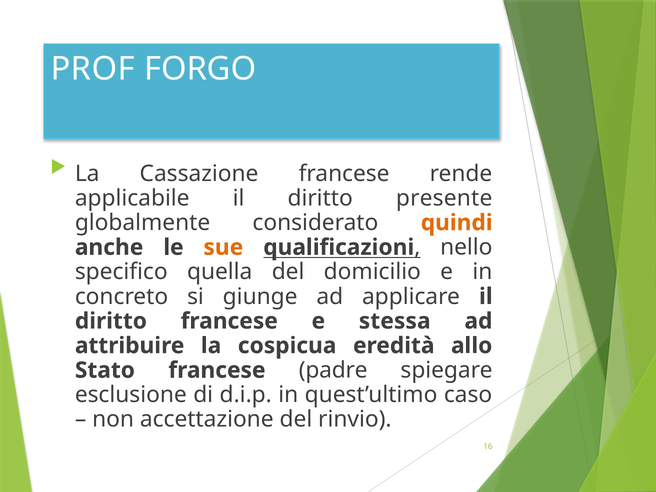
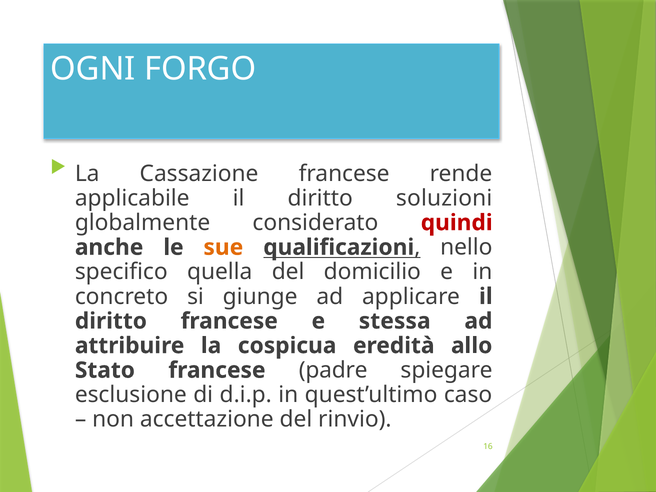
PROF: PROF -> OGNI
presente: presente -> soluzioni
quindi colour: orange -> red
